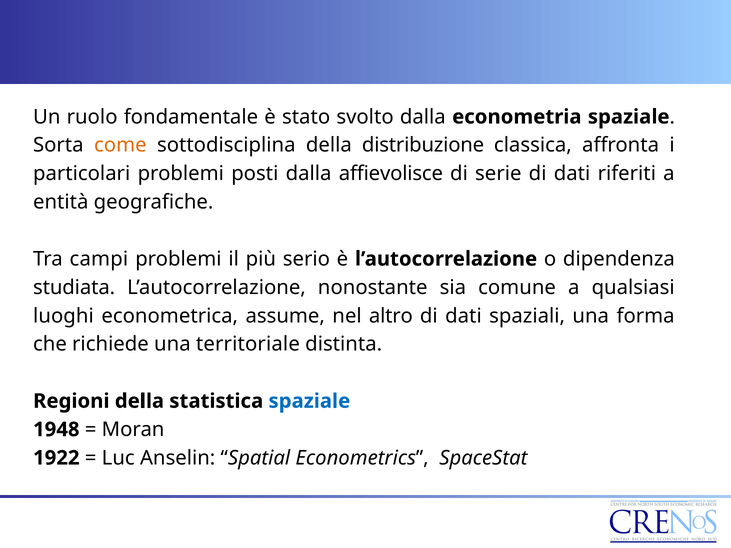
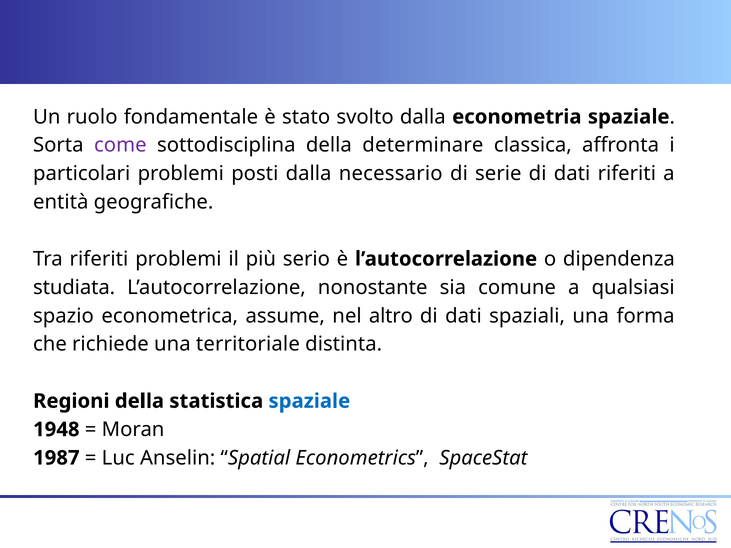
come colour: orange -> purple
distribuzione: distribuzione -> determinare
affievolisce: affievolisce -> necessario
Tra campi: campi -> riferiti
luoghi: luoghi -> spazio
1922: 1922 -> 1987
